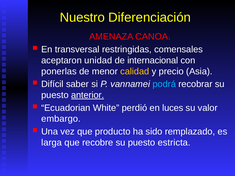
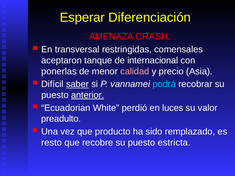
Nuestro: Nuestro -> Esperar
CANOA: CANOA -> CRASH
unidad: unidad -> tanque
calidad colour: yellow -> pink
saber underline: none -> present
embargo: embargo -> preadulto
larga: larga -> resto
